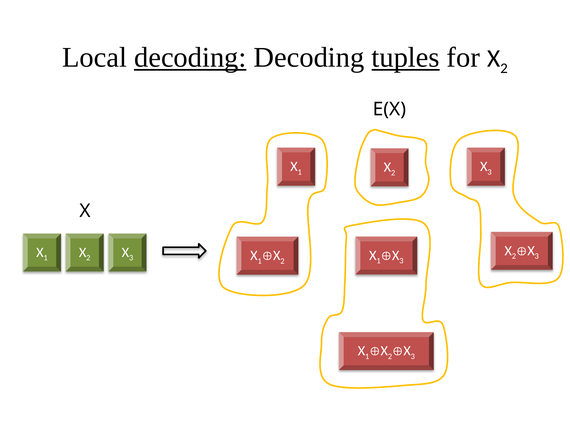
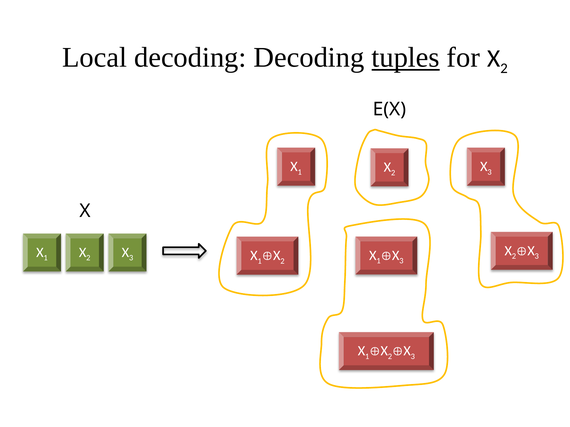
decoding at (190, 58) underline: present -> none
